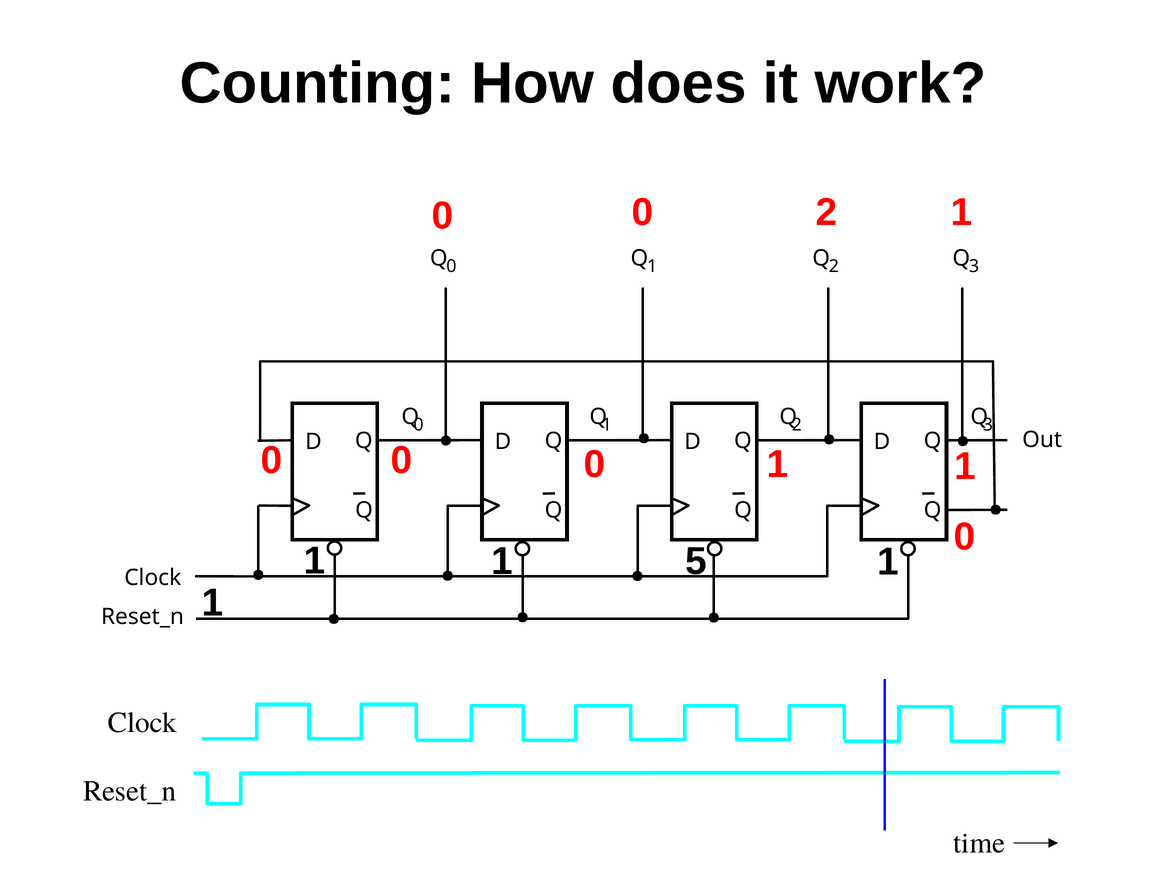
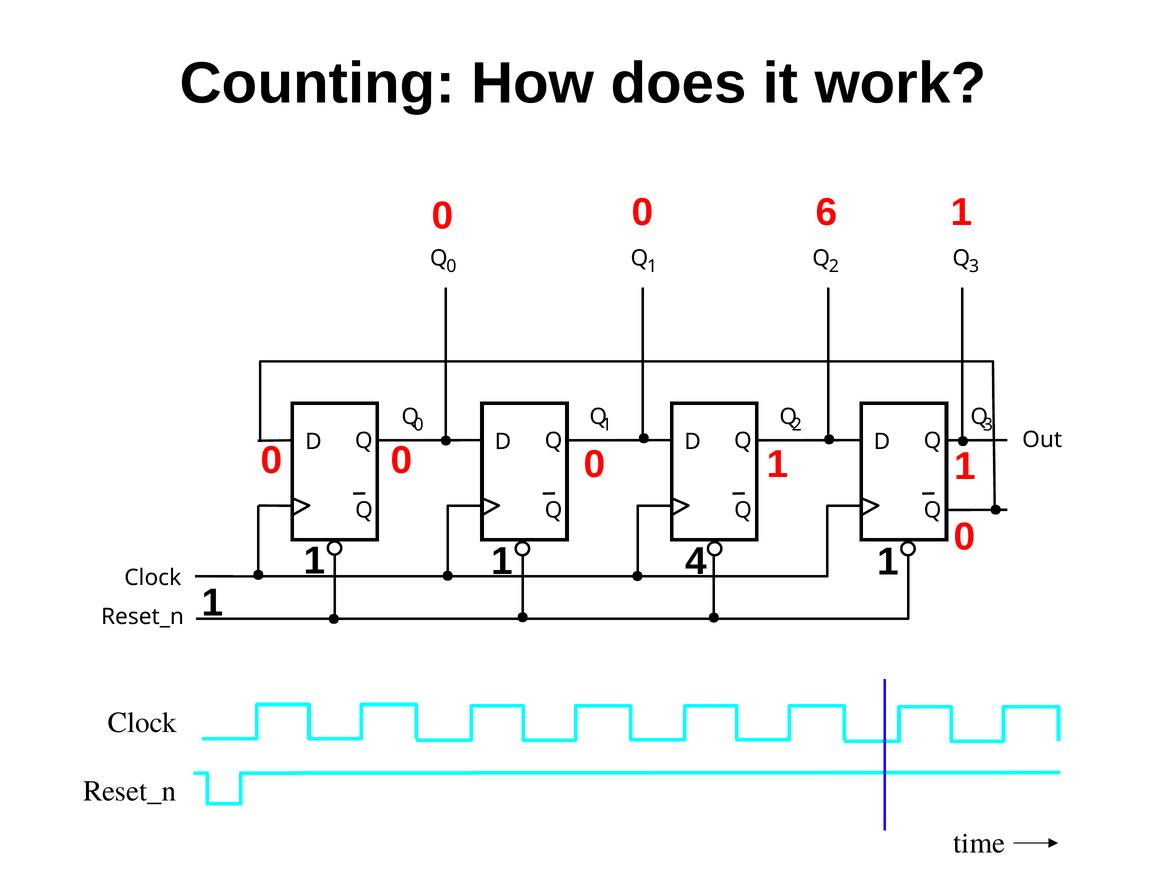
0 2: 2 -> 6
5: 5 -> 4
